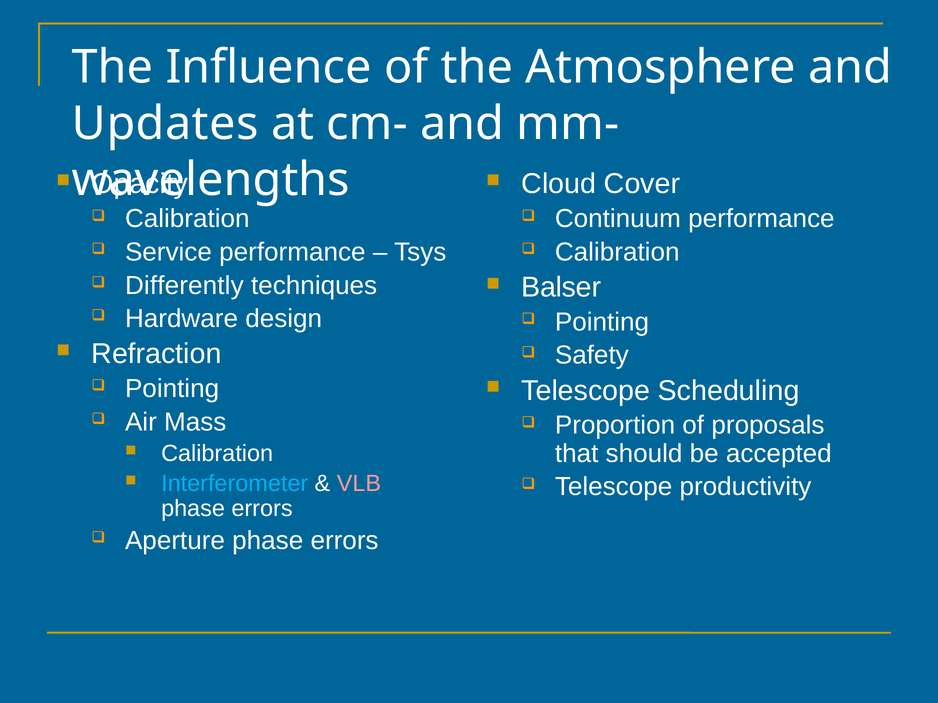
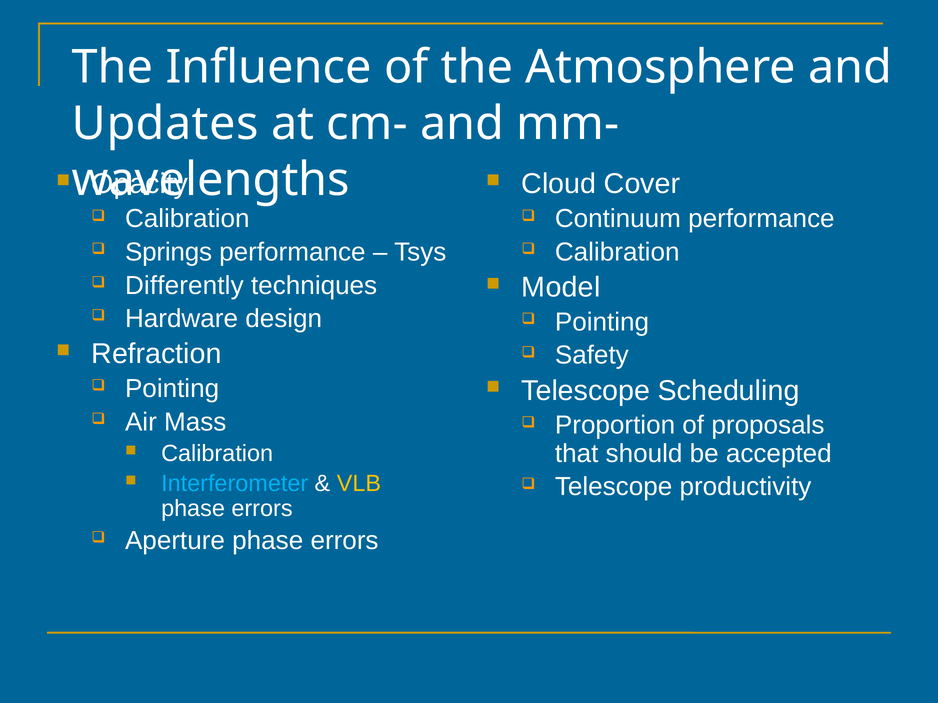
Service: Service -> Springs
Balser: Balser -> Model
VLB colour: pink -> yellow
